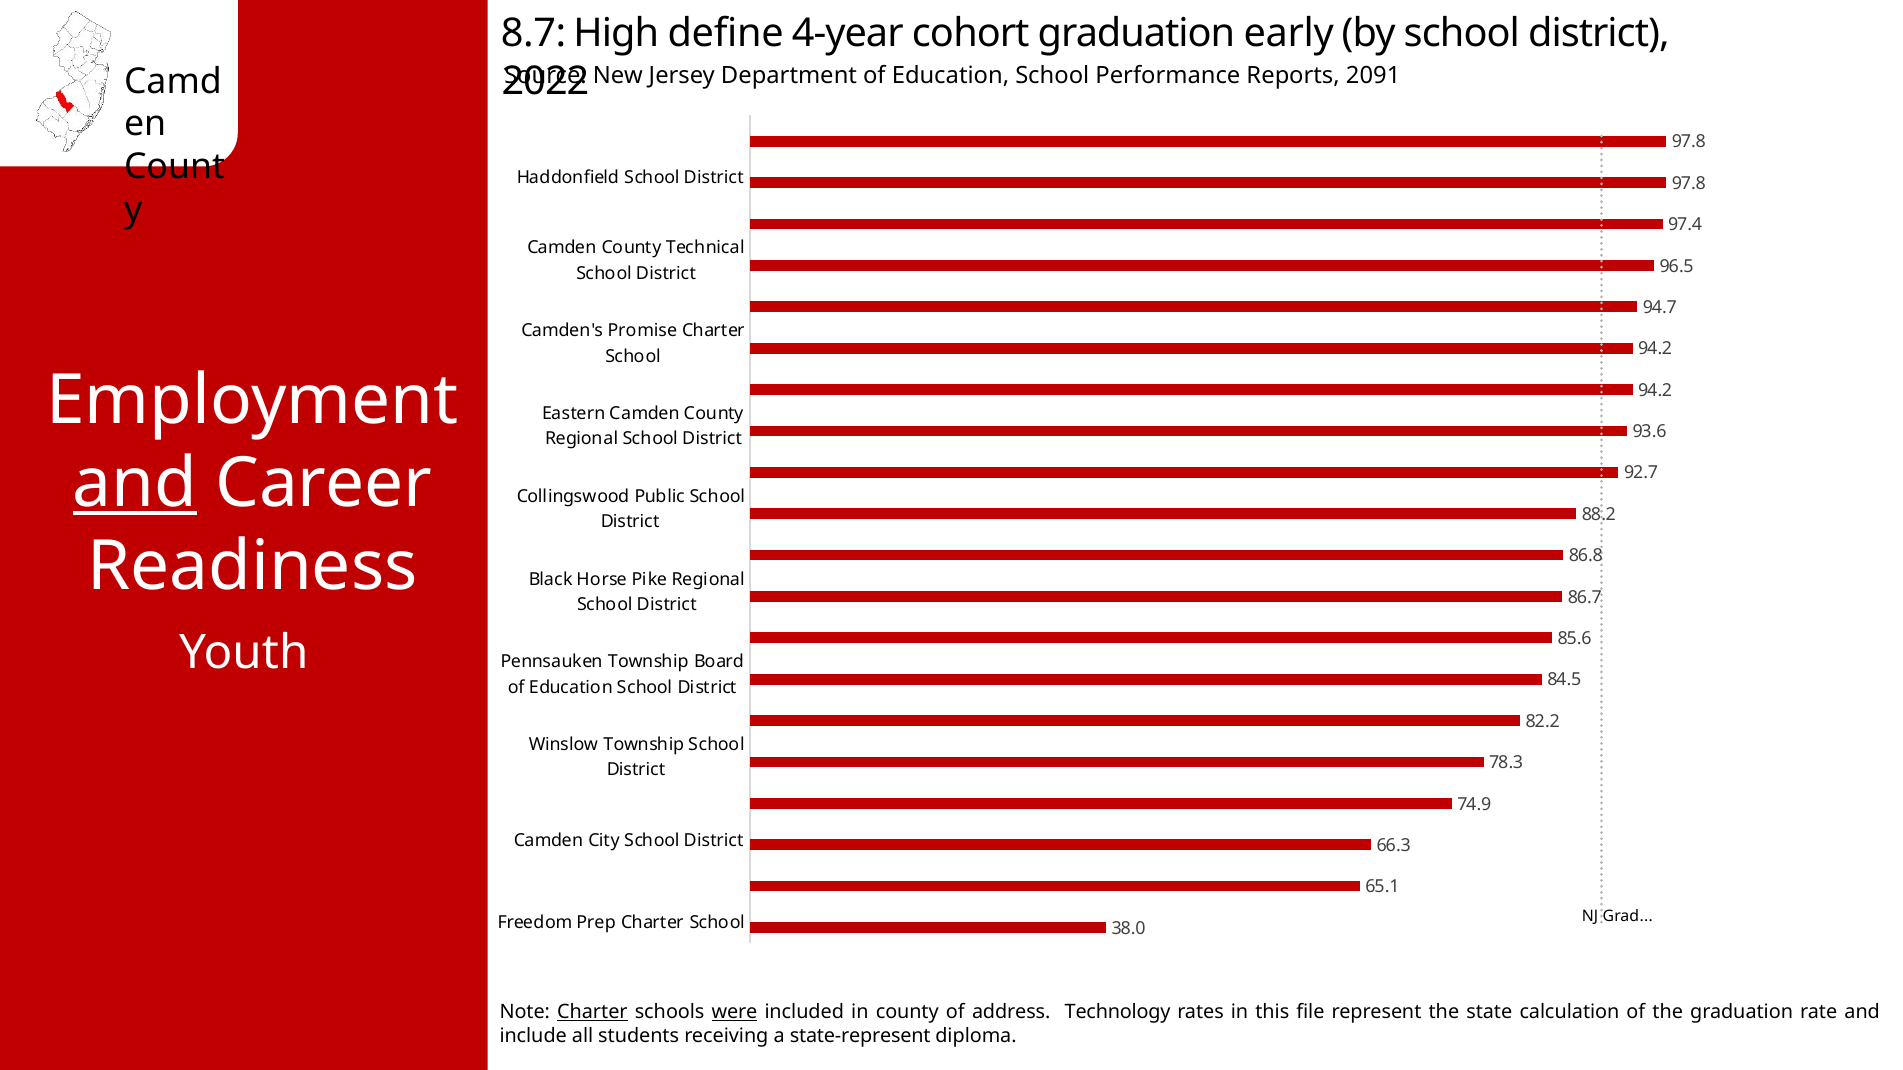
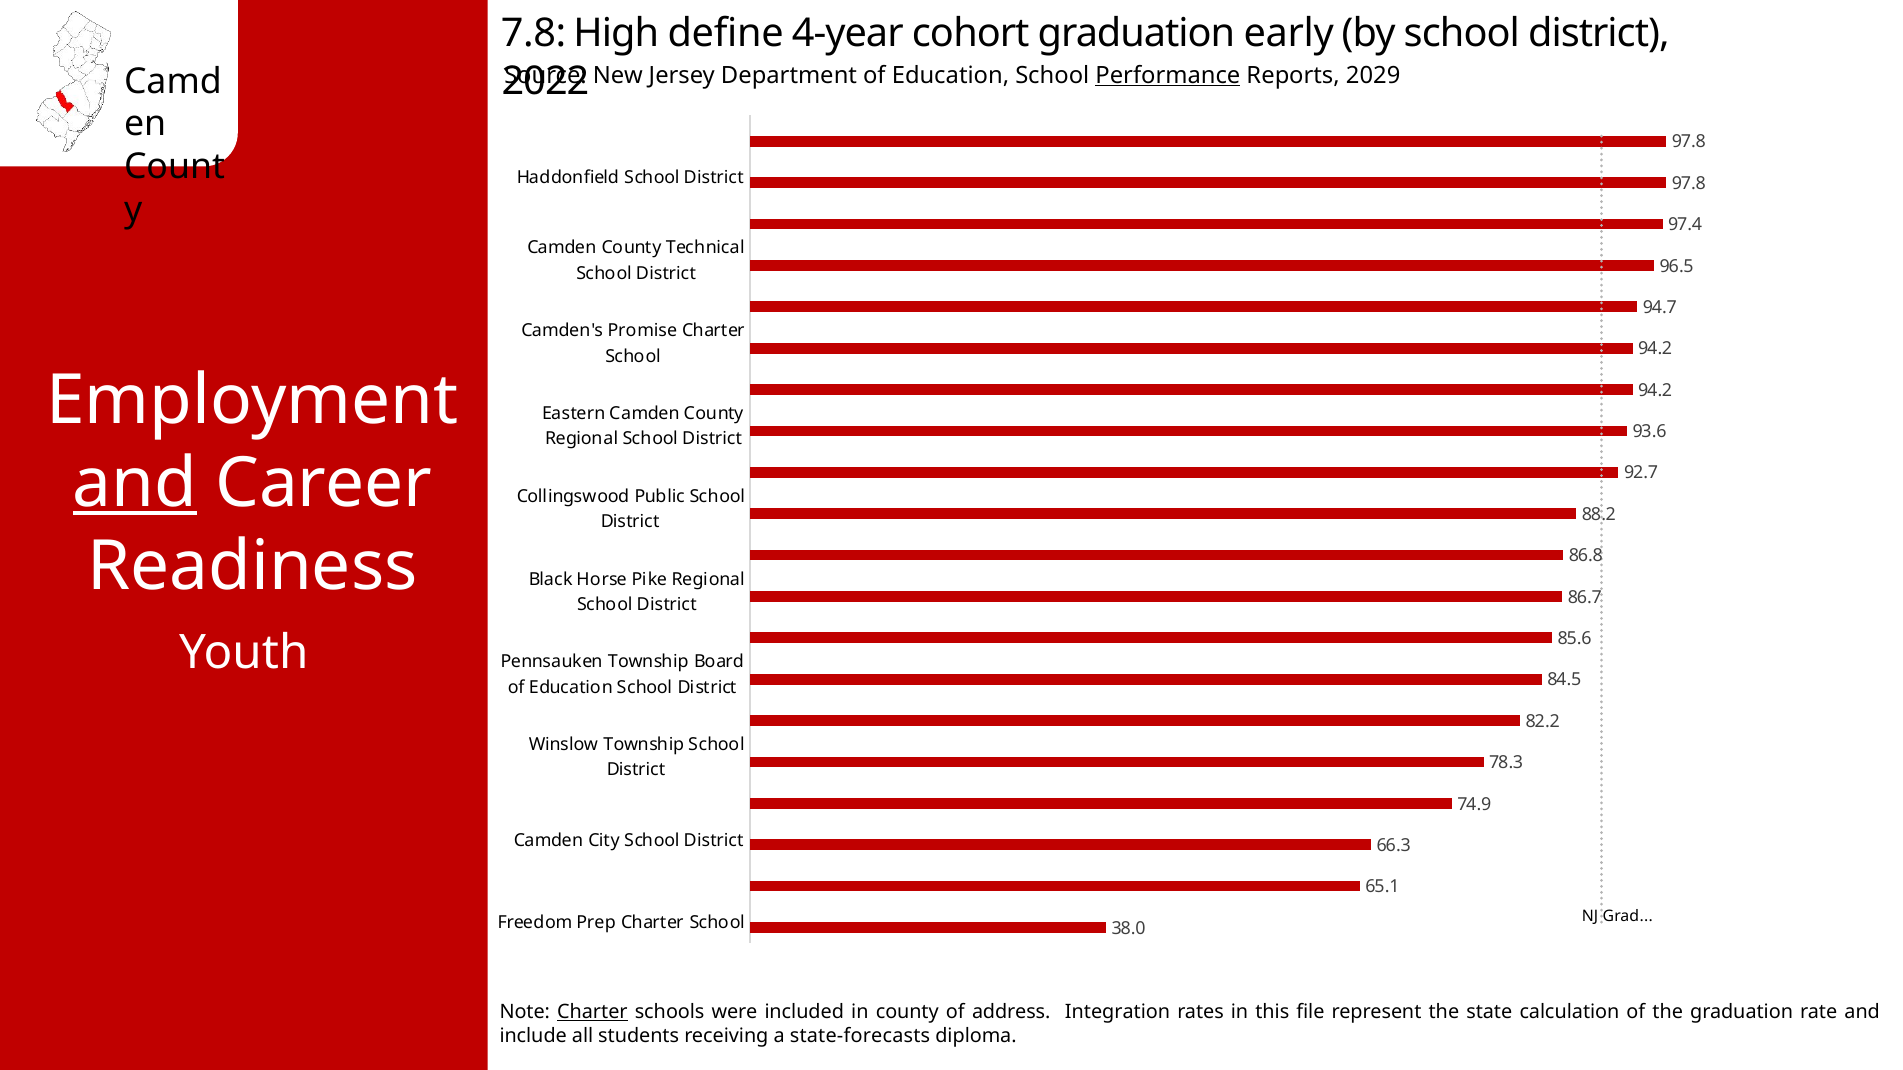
8.7: 8.7 -> 7.8
Performance underline: none -> present
2091: 2091 -> 2029
were underline: present -> none
Technology: Technology -> Integration
state-represent: state-represent -> state-forecasts
